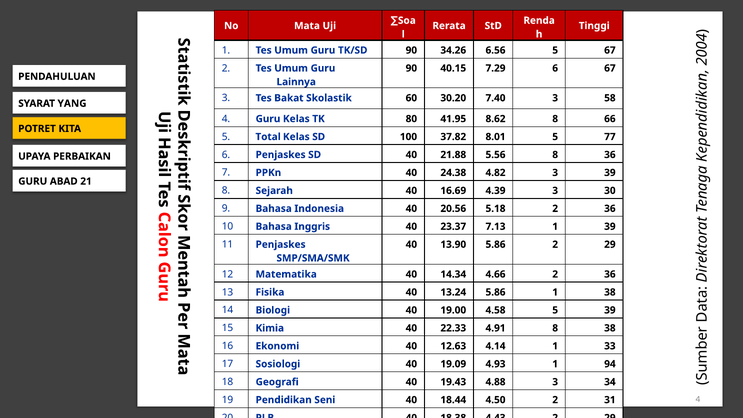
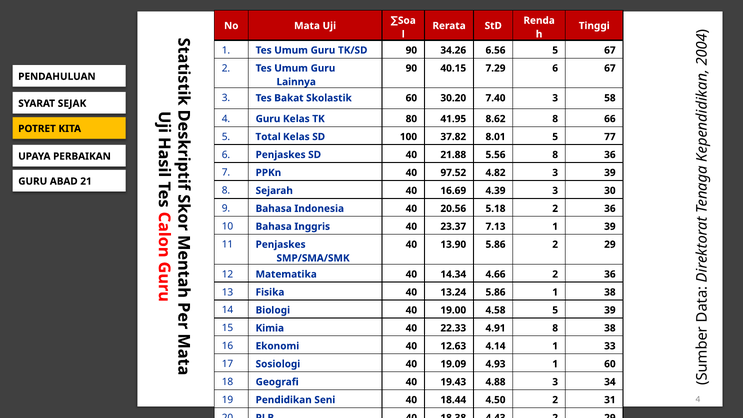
YANG: YANG -> SEJAK
24.38: 24.38 -> 97.52
1 94: 94 -> 60
